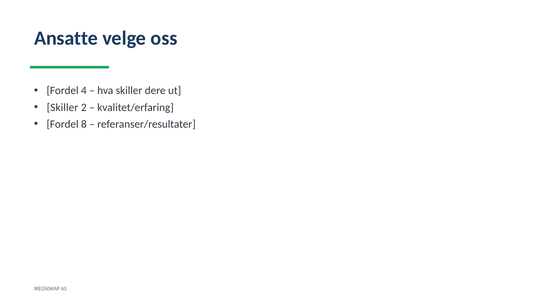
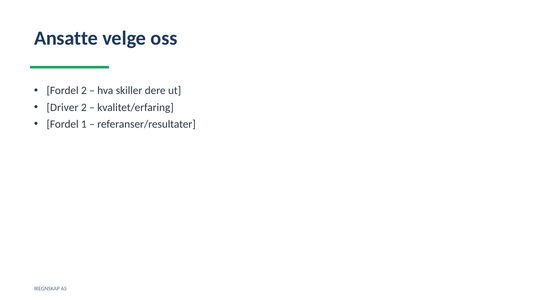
Fordel 4: 4 -> 2
Skiller at (63, 107): Skiller -> Driver
8: 8 -> 1
